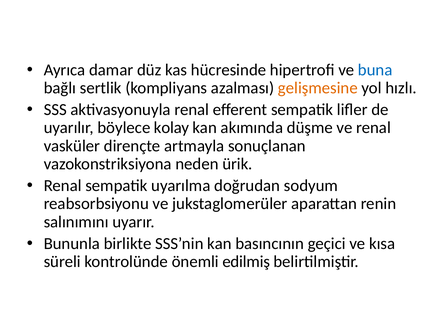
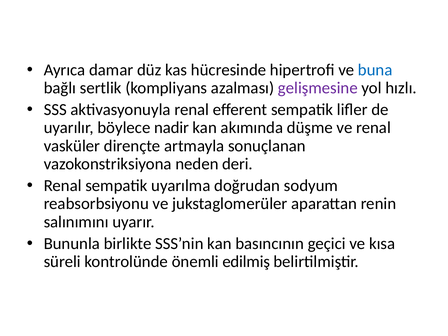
gelişmesine colour: orange -> purple
kolay: kolay -> nadir
ürik: ürik -> deri
